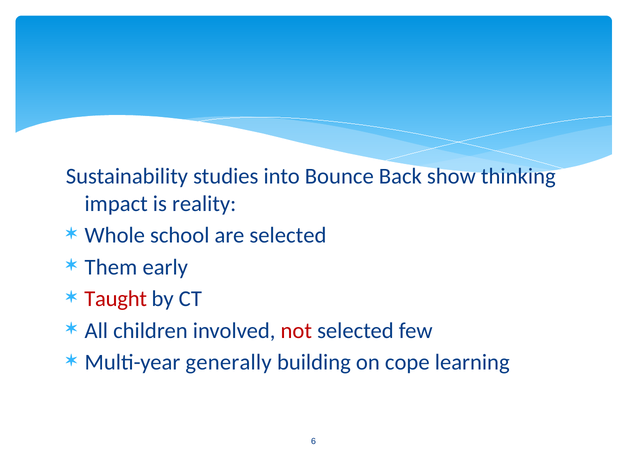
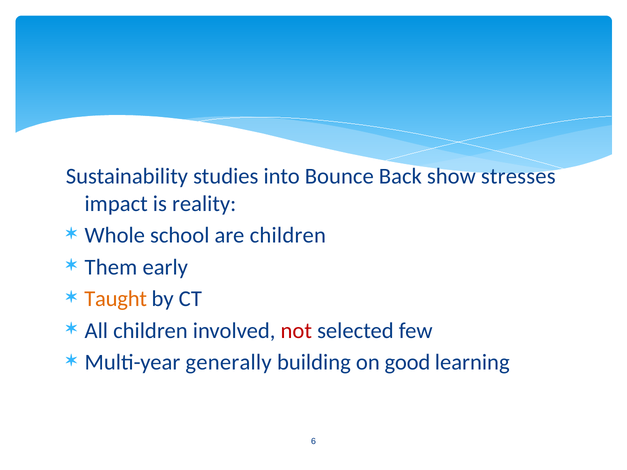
thinking: thinking -> stresses
are selected: selected -> children
Taught colour: red -> orange
cope: cope -> good
